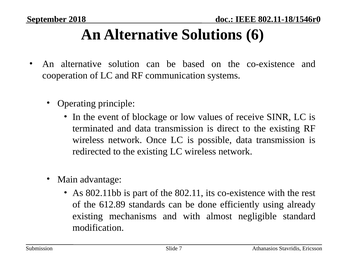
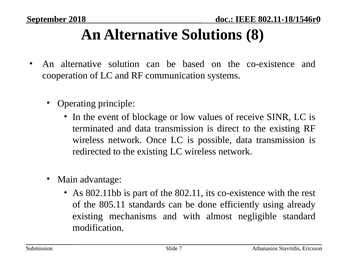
6: 6 -> 8
612.89: 612.89 -> 805.11
